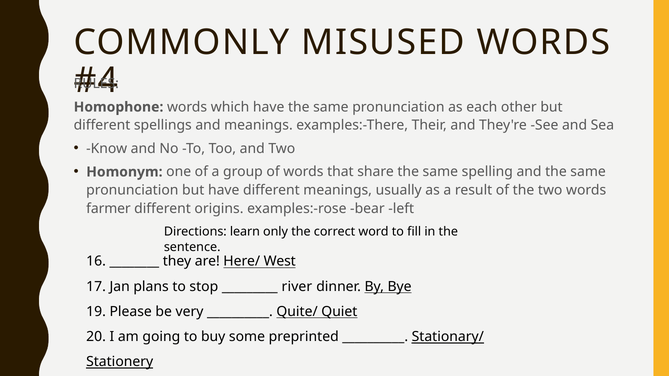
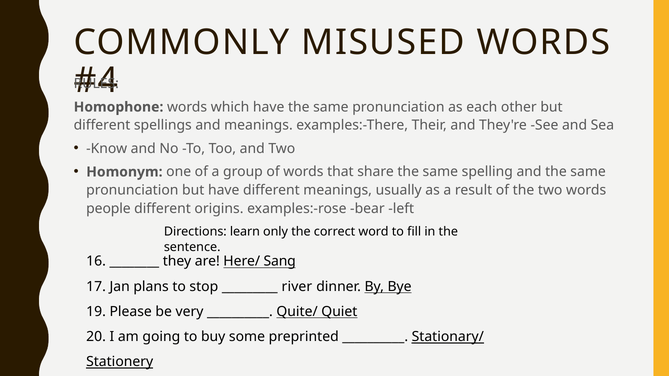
farmer: farmer -> people
West: West -> Sang
